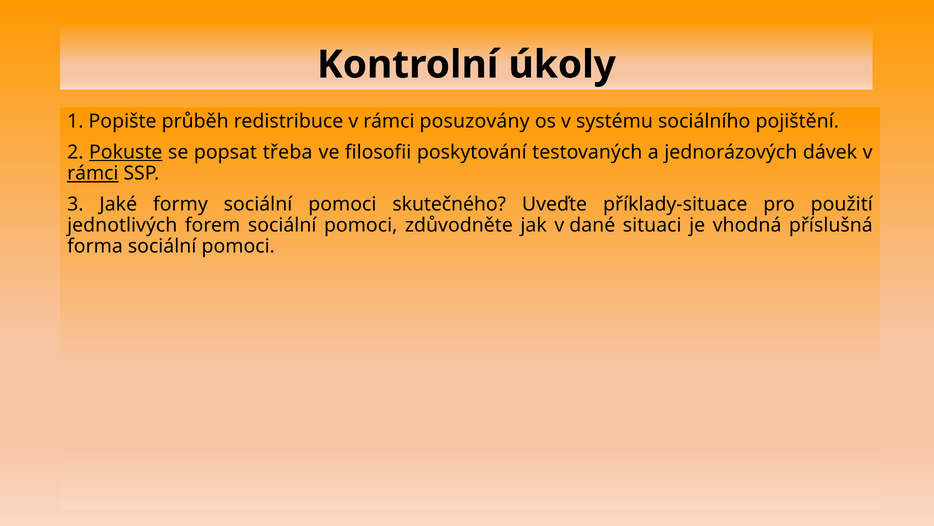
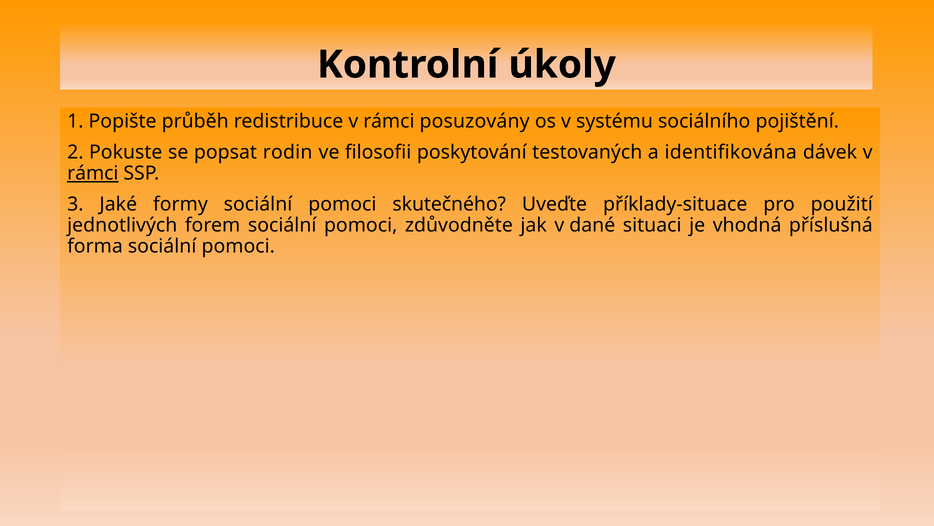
Pokuste underline: present -> none
třeba: třeba -> rodin
jednorázových: jednorázových -> identifikována
